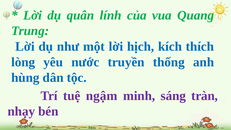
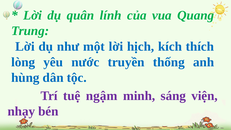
tràn: tràn -> viện
